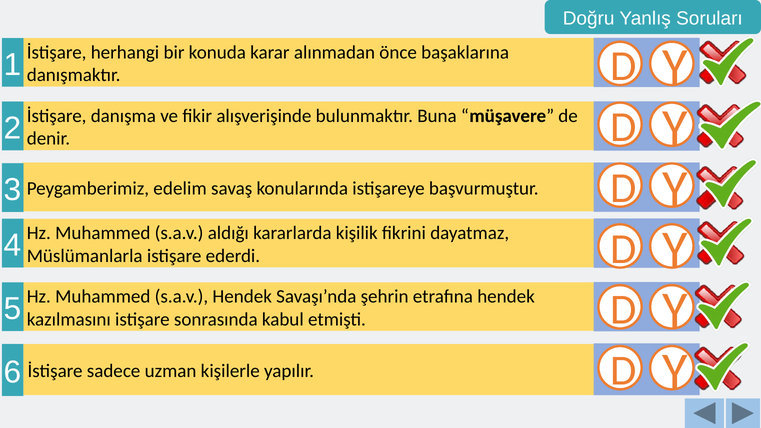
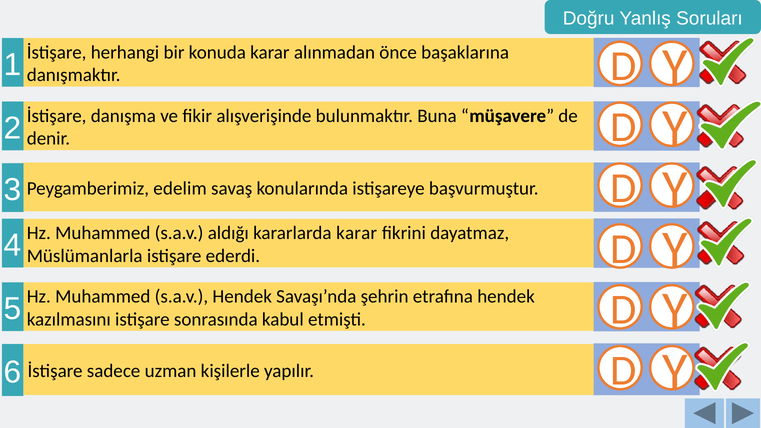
kararlarda kişilik: kişilik -> karar
